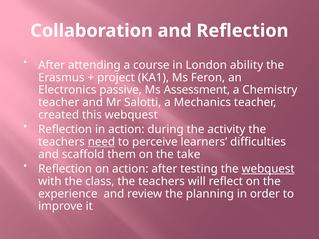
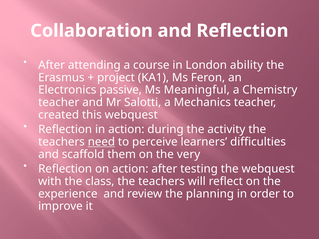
Assessment: Assessment -> Meaningful
take: take -> very
webquest at (268, 169) underline: present -> none
